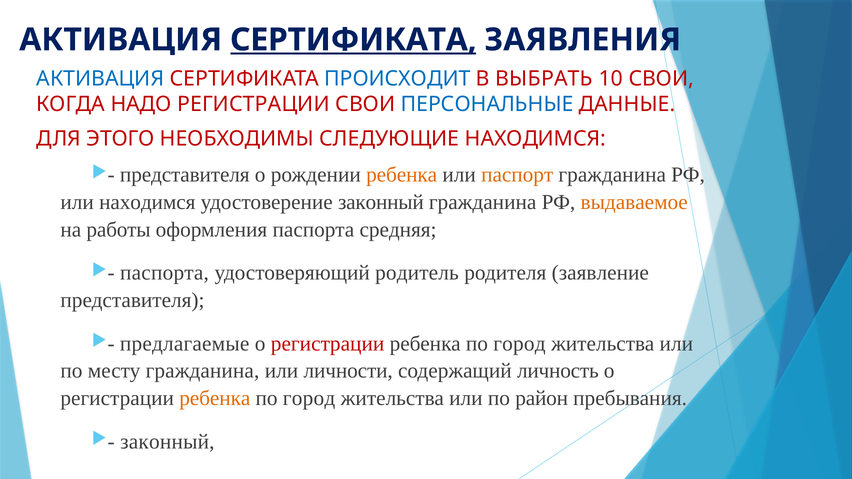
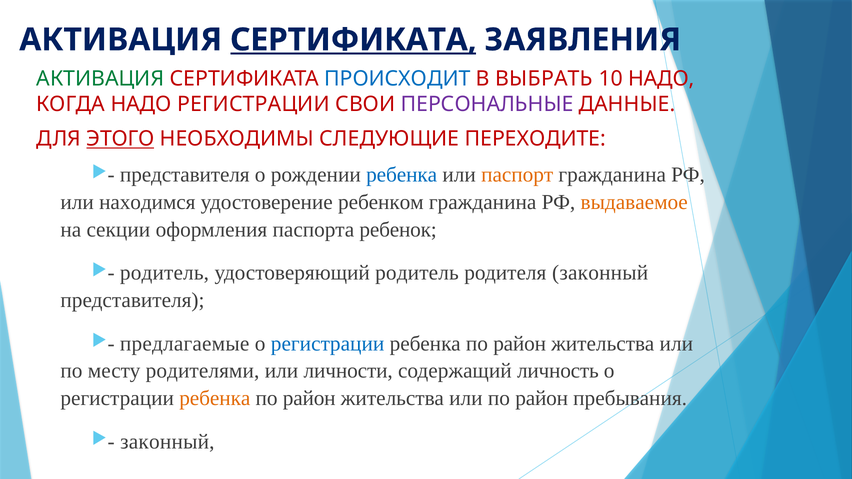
АКТИВАЦИЯ at (100, 79) colour: blue -> green
10 СВОИ: СВОИ -> НАДО
ПЕРСОНАЛЬНЫЕ colour: blue -> purple
ЭТОГО underline: none -> present
СЛЕДУЮЩИЕ НАХОДИМСЯ: НАХОДИМСЯ -> ПЕРЕХОДИТЕ
ребенка at (402, 175) colour: orange -> blue
удостоверение законный: законный -> ребенком
работы: работы -> секции
средняя: средняя -> ребенок
паспорта at (164, 273): паспорта -> родитель
родителя заявление: заявление -> законный
регистрации at (328, 344) colour: red -> blue
город at (519, 344): город -> район
месту гражданина: гражданина -> родителями
город at (309, 398): город -> район
